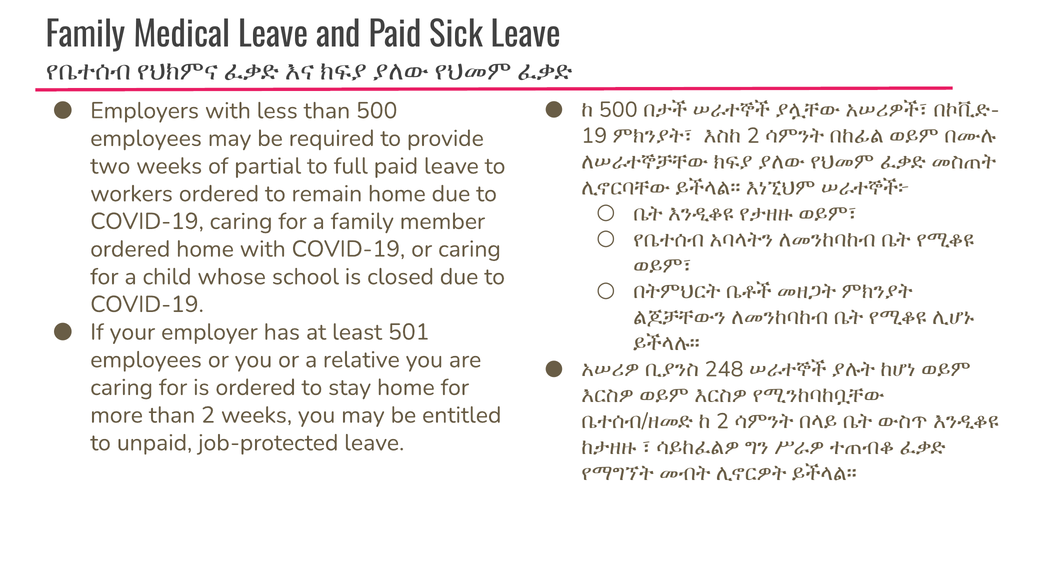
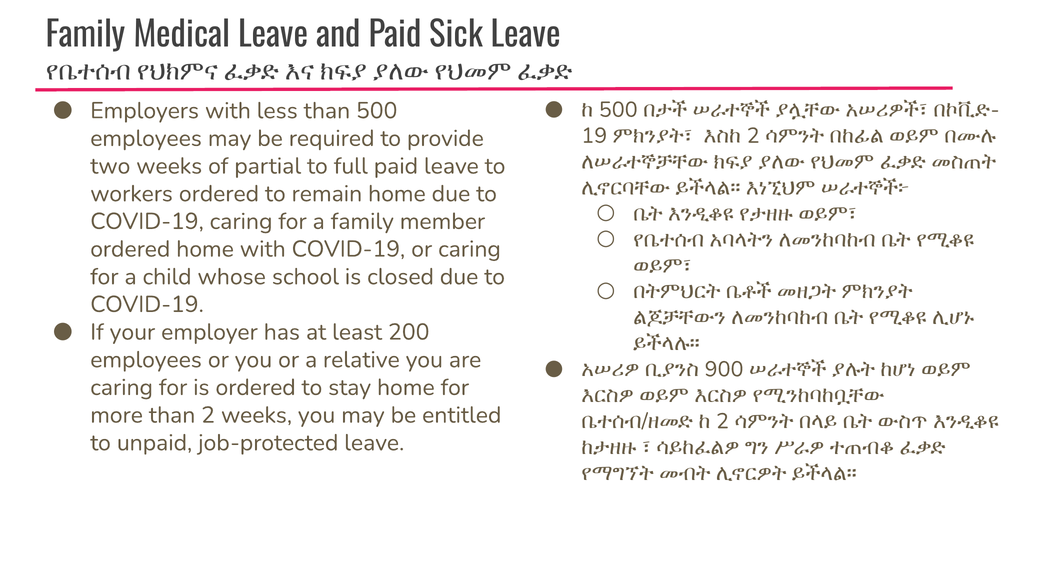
501: 501 -> 200
248: 248 -> 900
